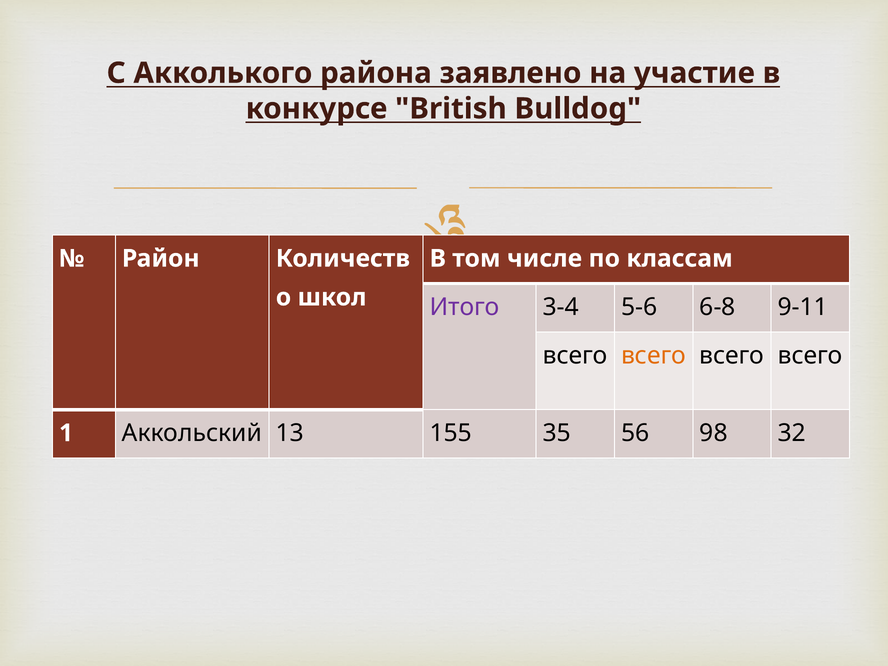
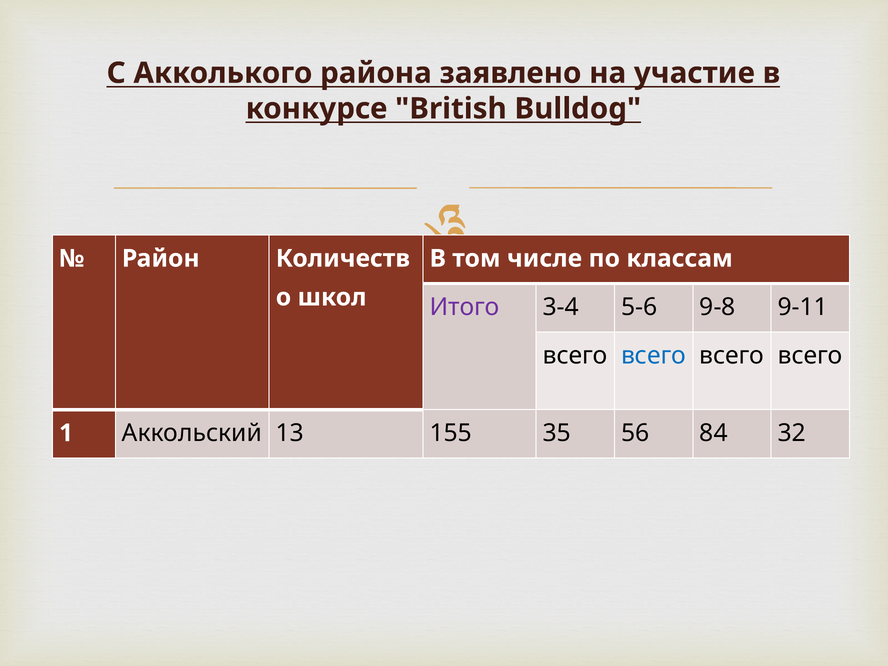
6-8: 6-8 -> 9-8
всего at (654, 355) colour: orange -> blue
98: 98 -> 84
